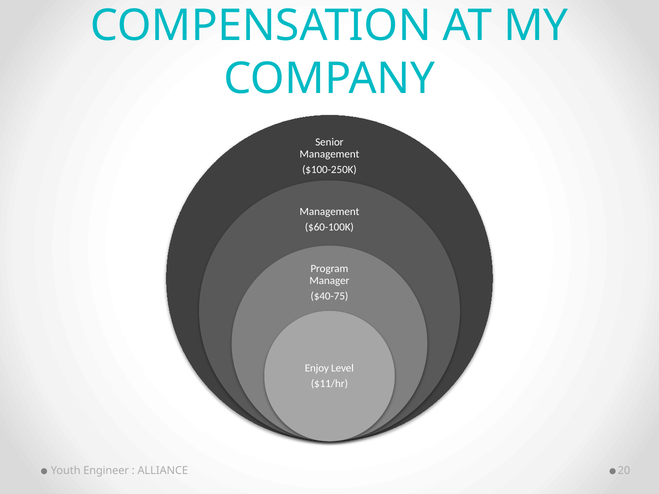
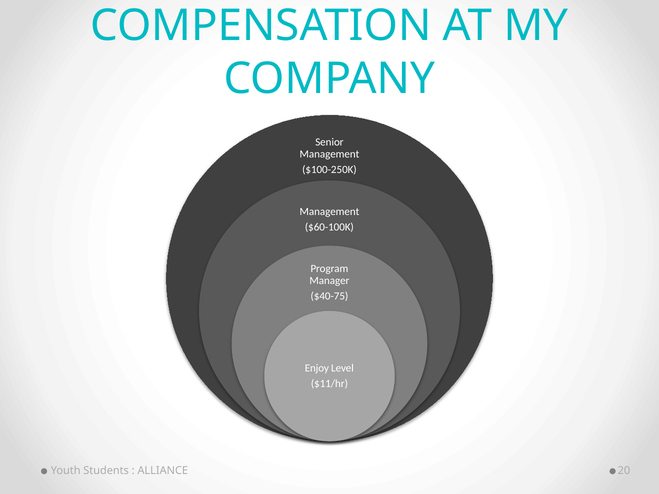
Engineer: Engineer -> Students
